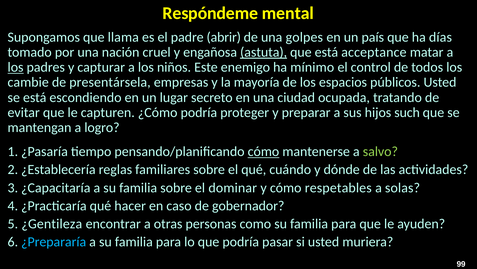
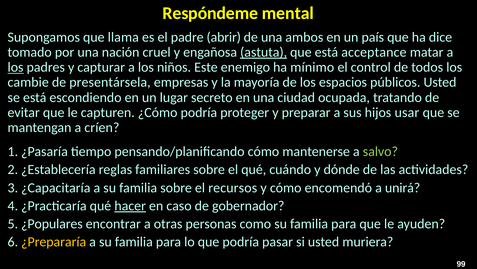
golpes: golpes -> ambos
días: días -> dice
such: such -> usar
logro: logro -> críen
cómo at (263, 151) underline: present -> none
dominar: dominar -> recursos
respetables: respetables -> encomendó
solas: solas -> unirá
hacer underline: none -> present
¿Gentileza: ¿Gentileza -> ¿Populares
¿Prepararía colour: light blue -> yellow
